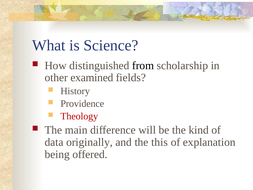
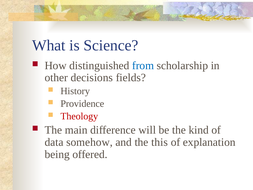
from colour: black -> blue
examined: examined -> decisions
originally: originally -> somehow
